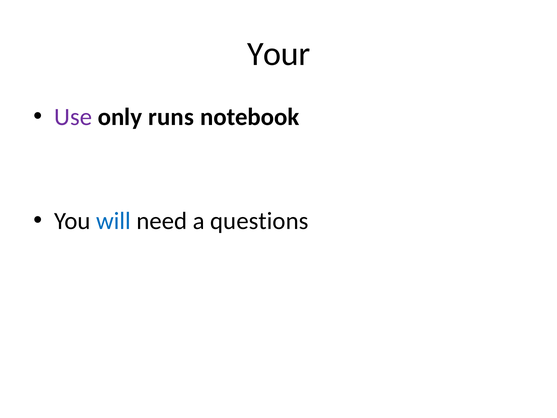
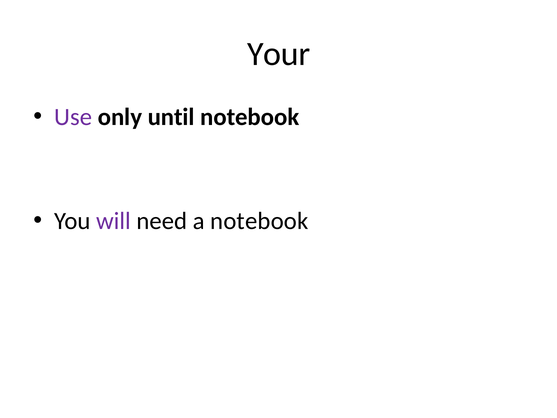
runs: runs -> until
will colour: blue -> purple
a questions: questions -> notebook
